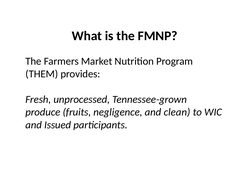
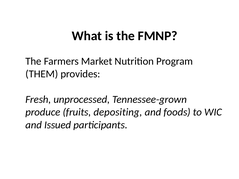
negligence: negligence -> depositing
clean: clean -> foods
